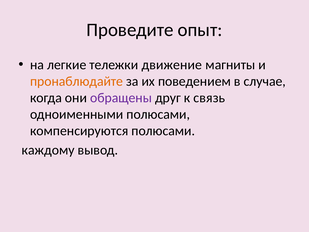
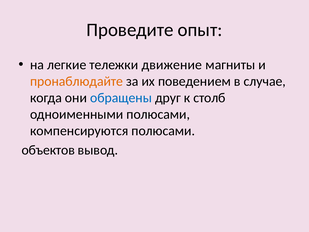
обращены colour: purple -> blue
связь: связь -> столб
каждому: каждому -> объектов
